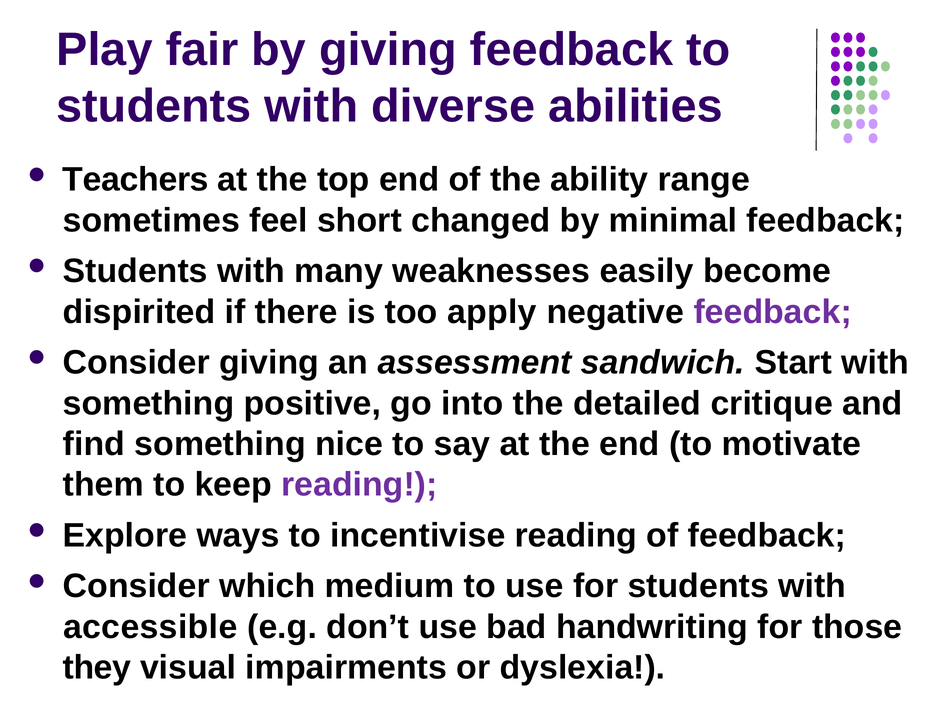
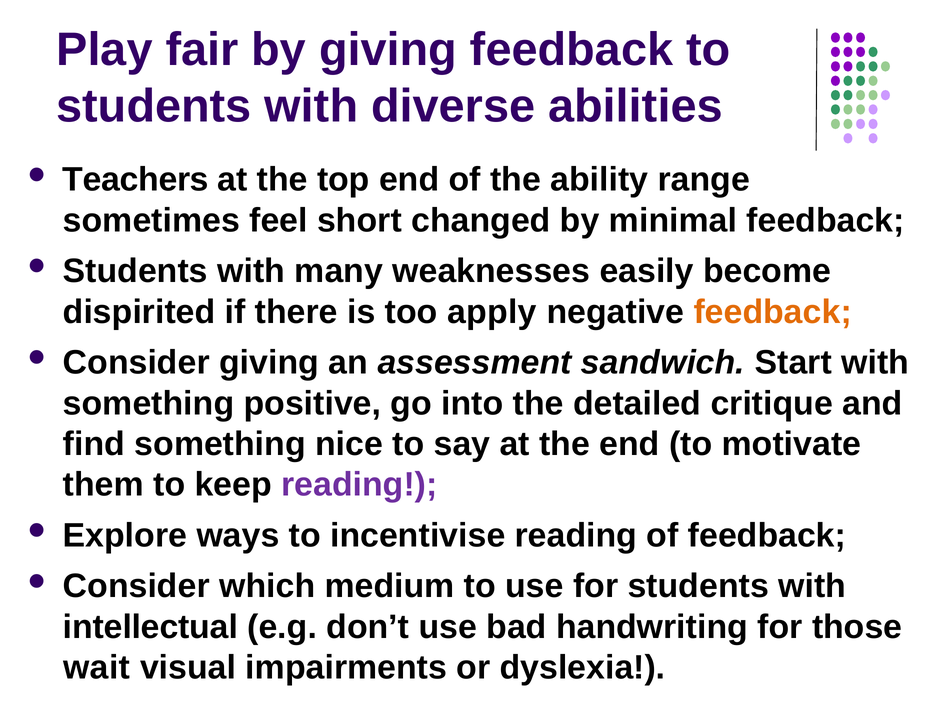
feedback at (773, 312) colour: purple -> orange
accessible: accessible -> intellectual
they: they -> wait
